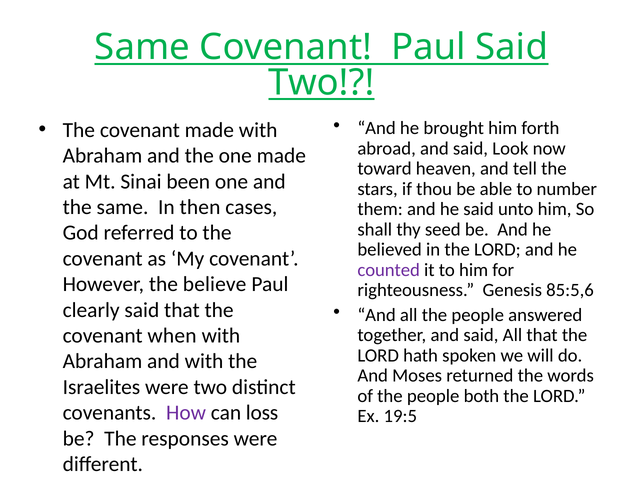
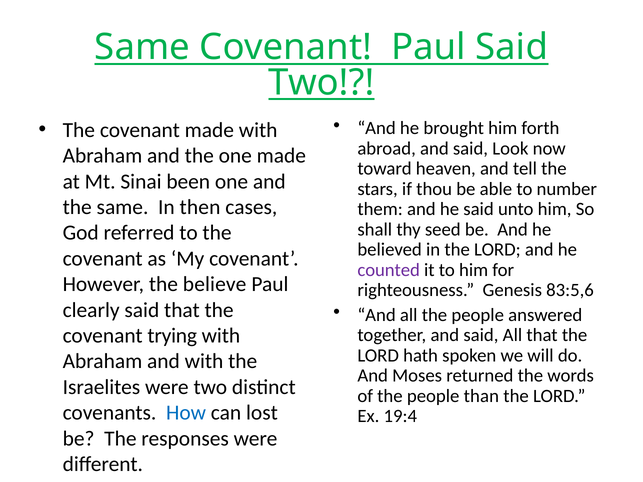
85:5,6: 85:5,6 -> 83:5,6
when: when -> trying
both: both -> than
How colour: purple -> blue
loss: loss -> lost
19:5: 19:5 -> 19:4
